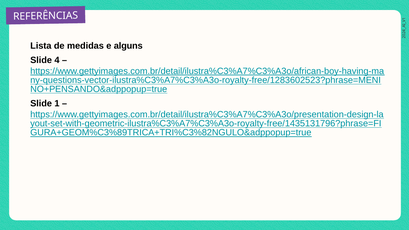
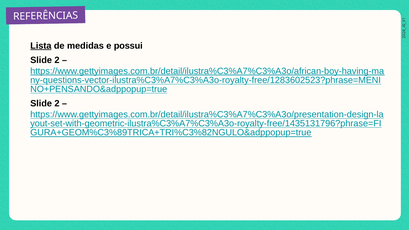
Lista underline: none -> present
alguns: alguns -> possui
4 at (57, 60): 4 -> 2
1 at (57, 104): 1 -> 2
